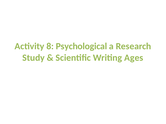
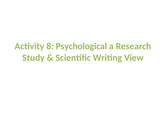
Ages: Ages -> View
